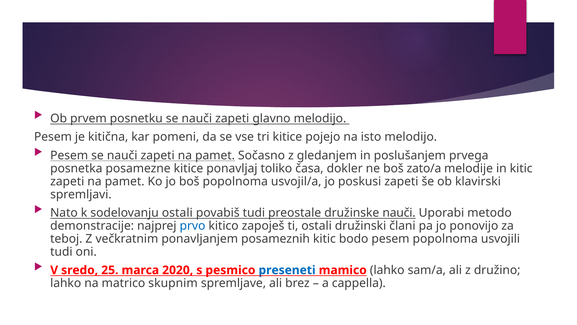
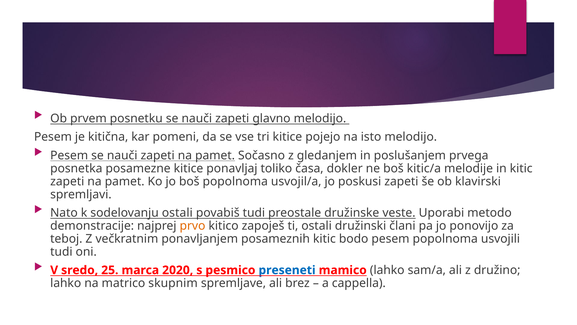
zato/a: zato/a -> kitic/a
družinske nauči: nauči -> veste
prvo colour: blue -> orange
